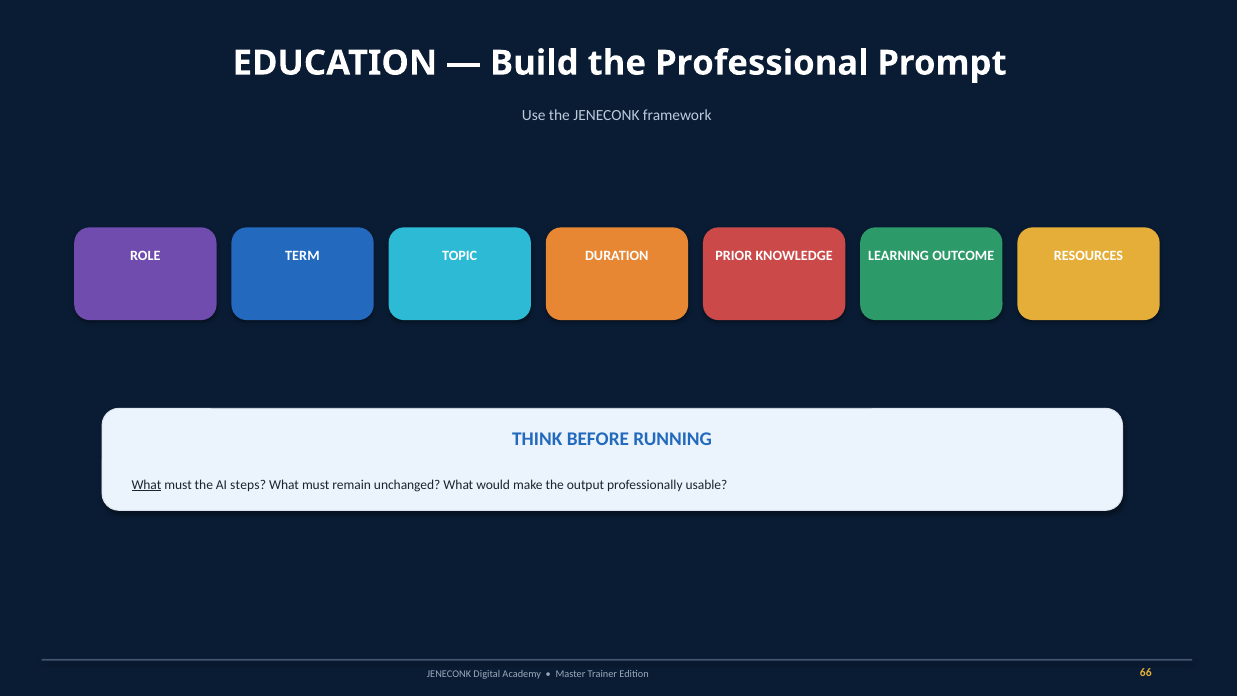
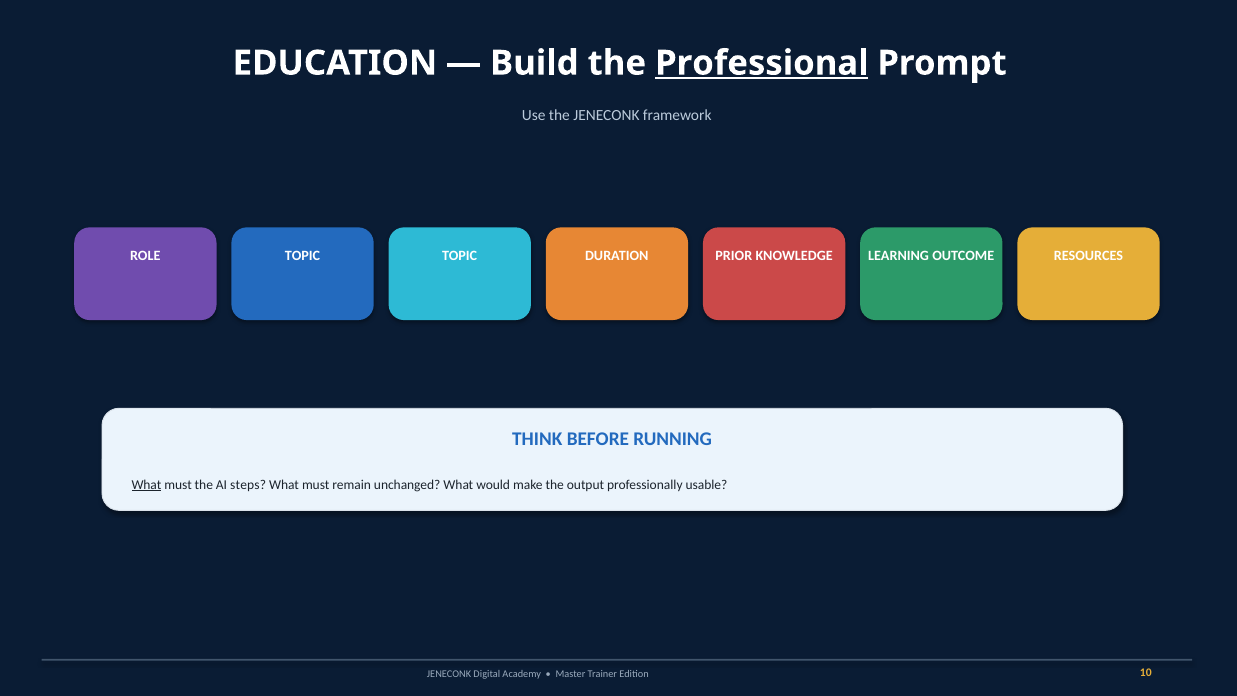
Professional underline: none -> present
ROLE TERM: TERM -> TOPIC
66: 66 -> 10
